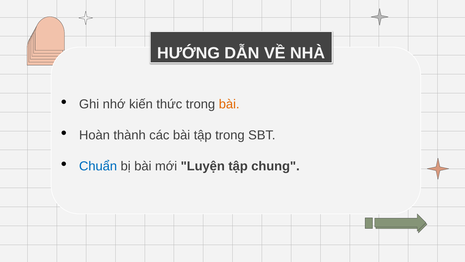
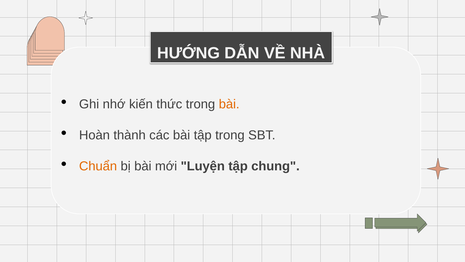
Chuẩn colour: blue -> orange
